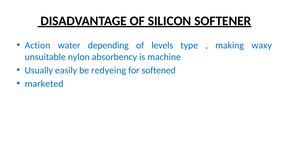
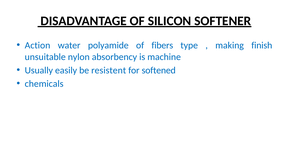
depending: depending -> polyamide
levels: levels -> fibers
waxy: waxy -> finish
redyeing: redyeing -> resistent
marketed: marketed -> chemicals
